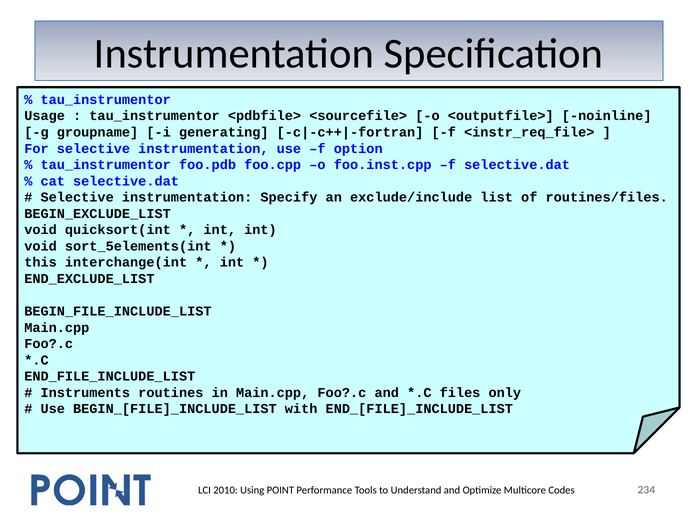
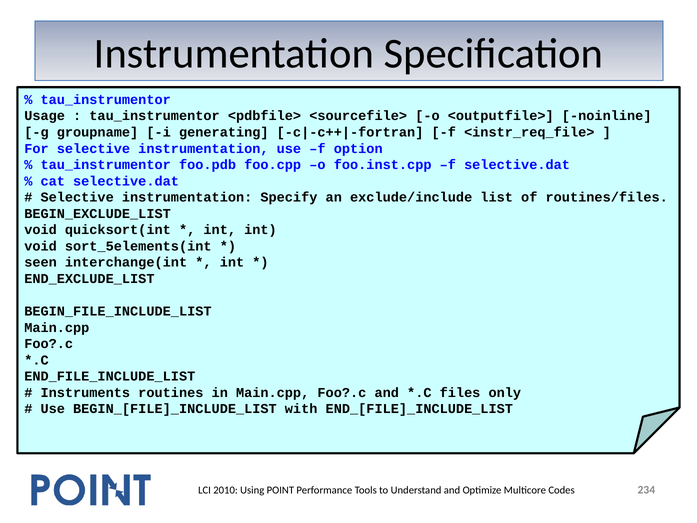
this: this -> seen
